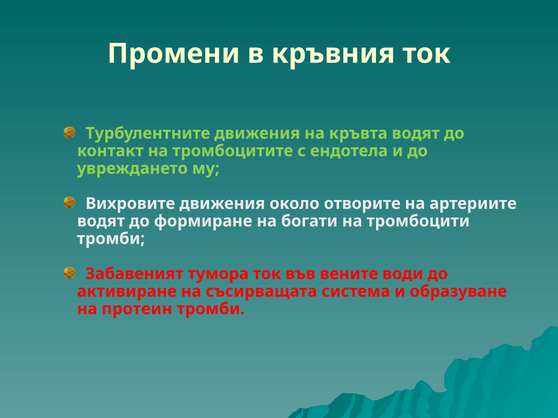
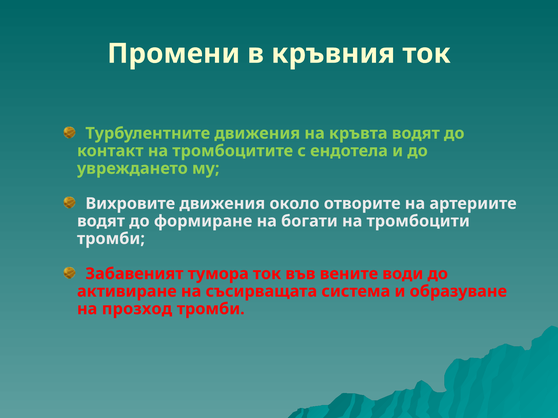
протеин: протеин -> прозход
